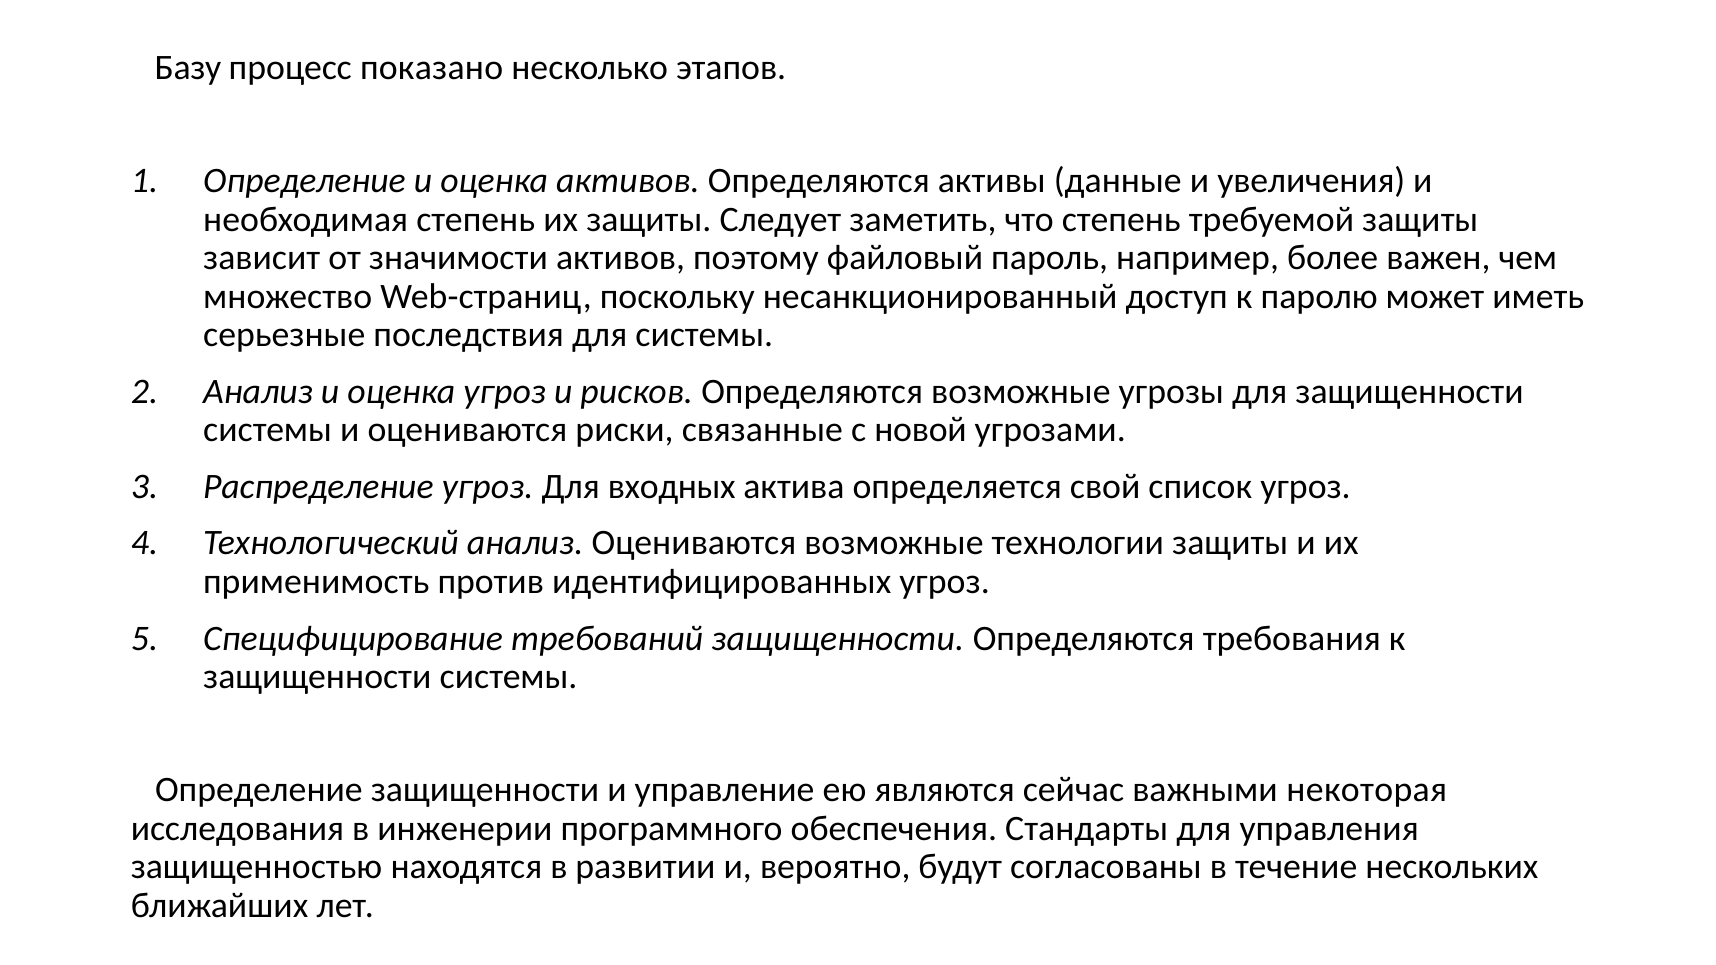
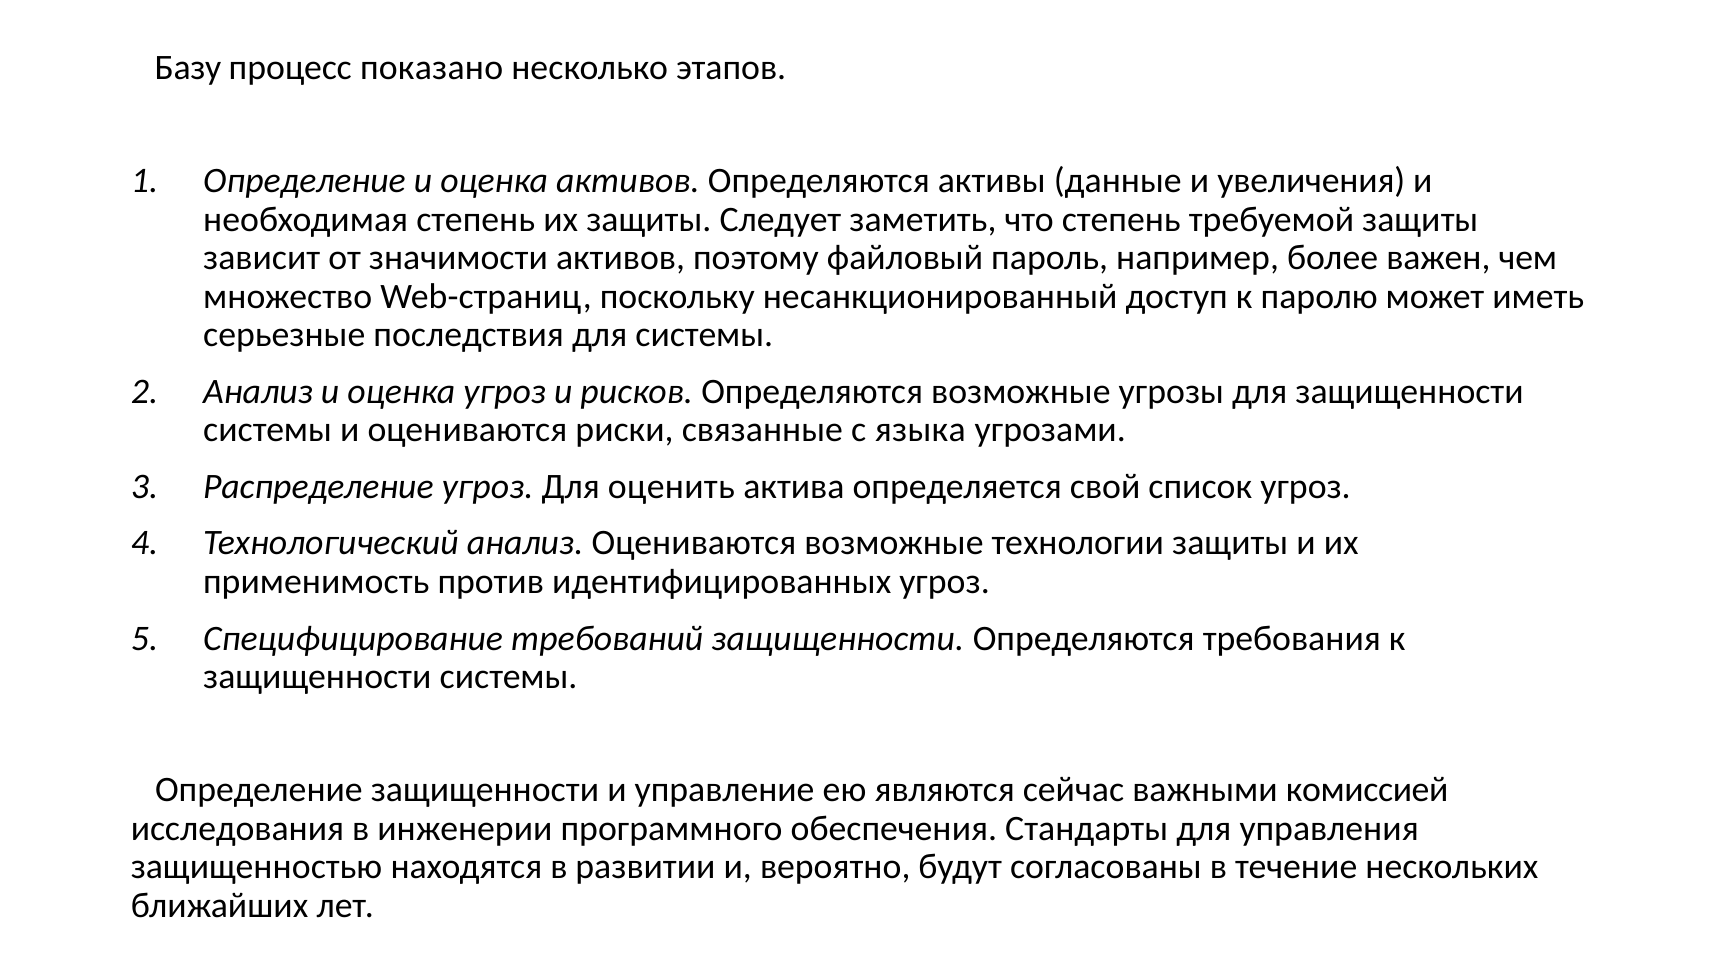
новой: новой -> языка
входных: входных -> оценить
некоторая: некоторая -> комиссией
